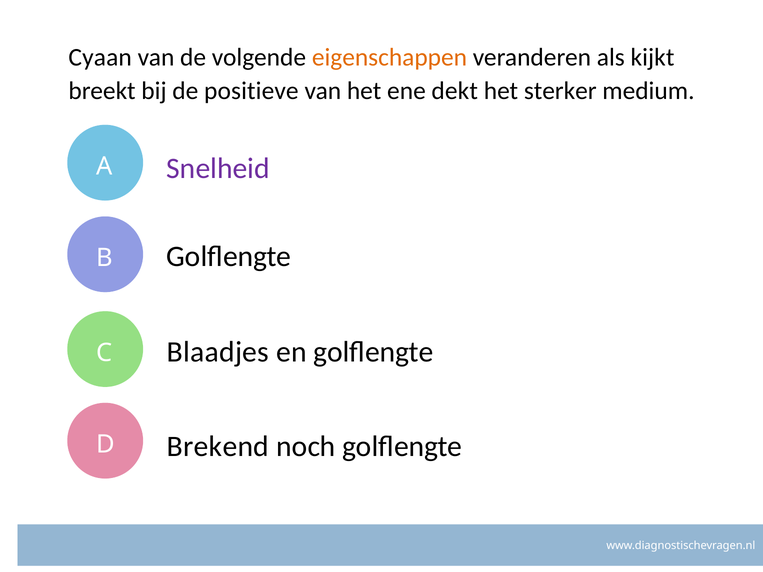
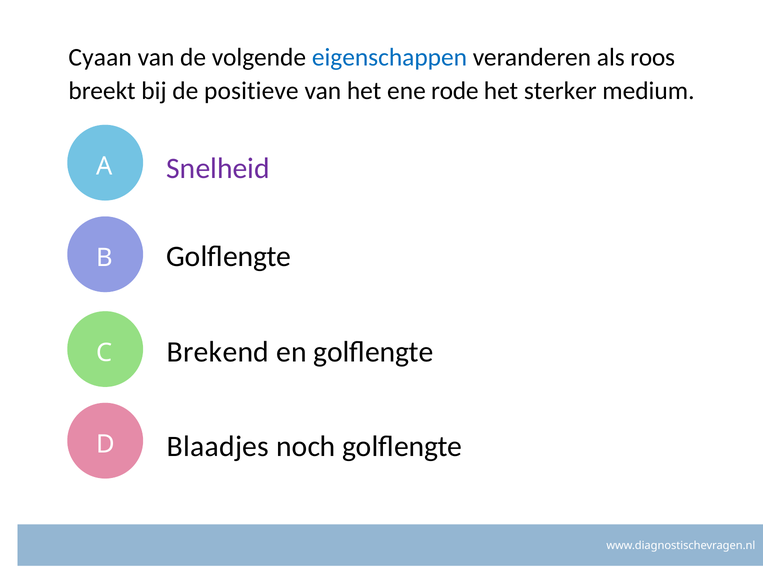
eigenschappen colour: orange -> blue
kijkt: kijkt -> roos
dekt: dekt -> rode
Blaadjes: Blaadjes -> Brekend
Brekend: Brekend -> Blaadjes
